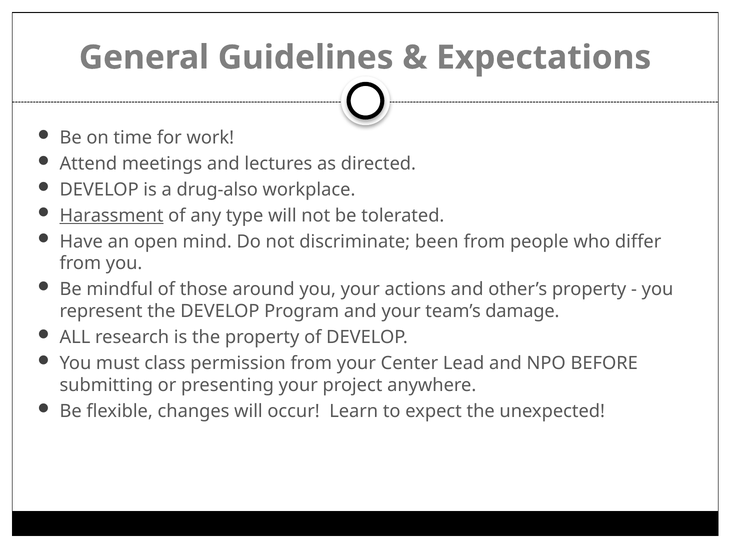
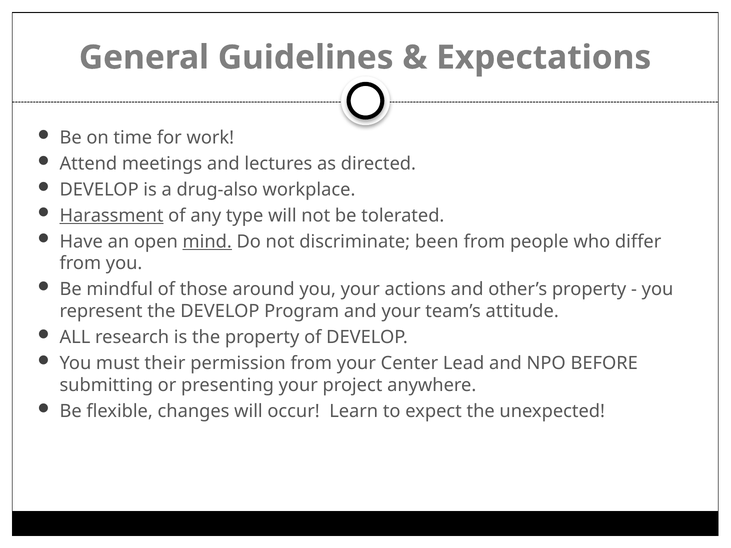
mind underline: none -> present
damage: damage -> attitude
class: class -> their
